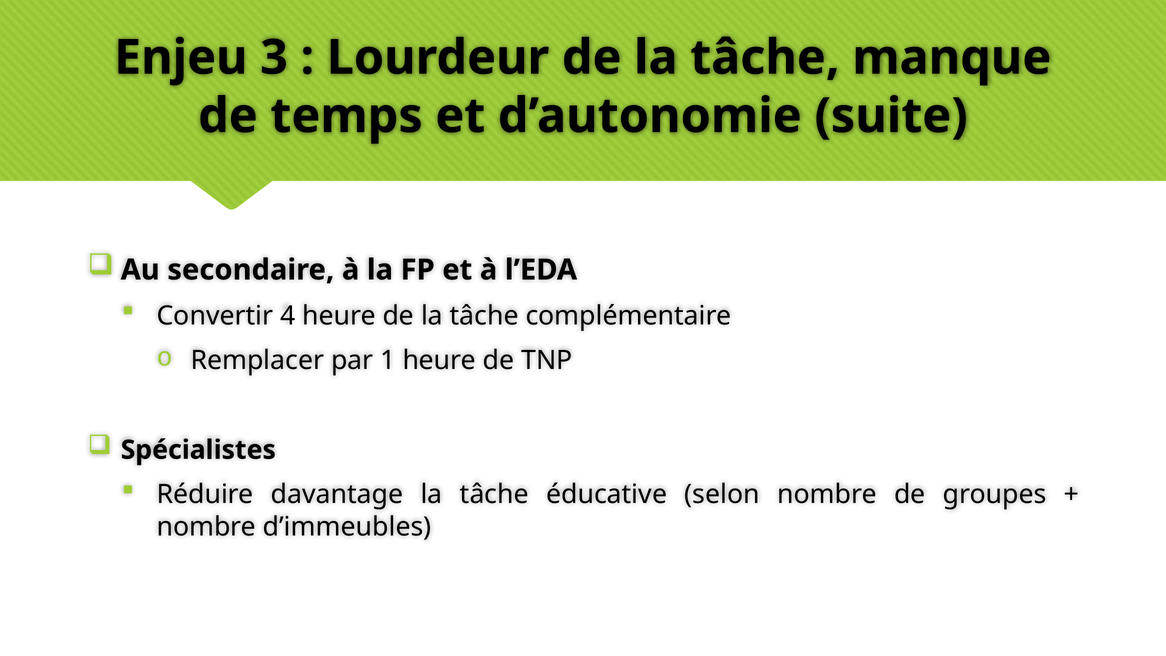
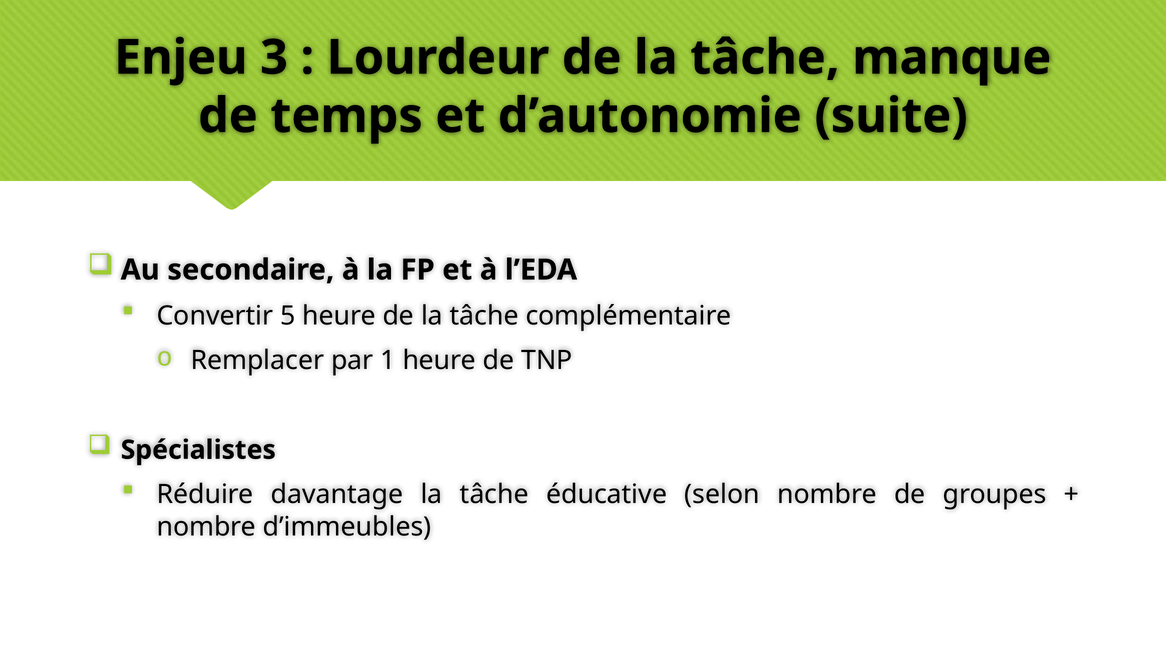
4: 4 -> 5
